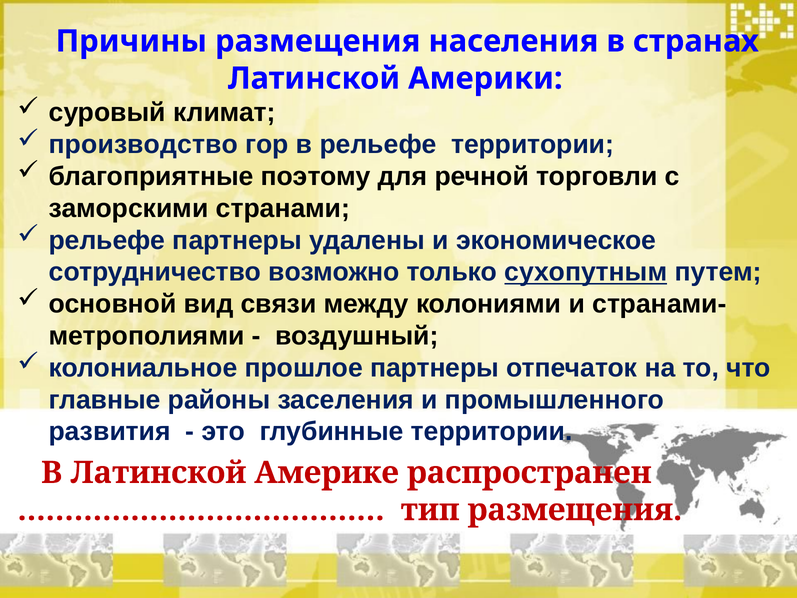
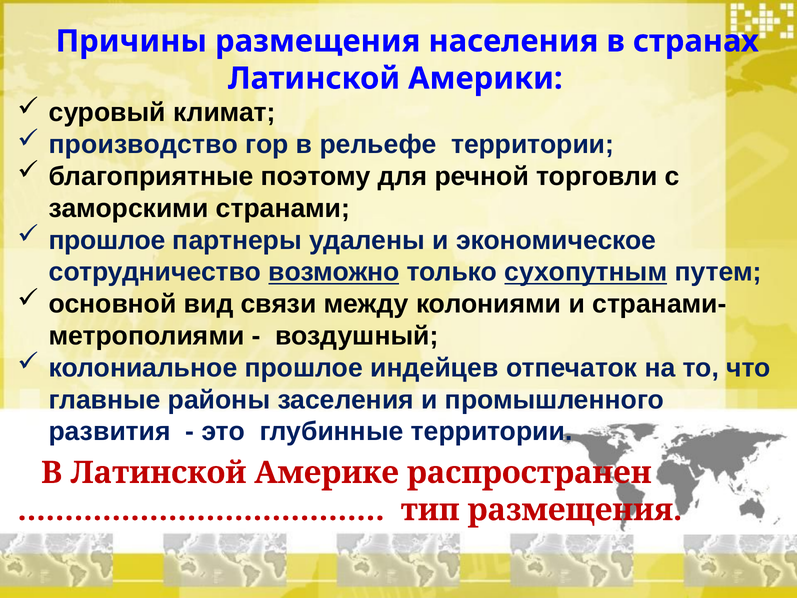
рельефе at (107, 240): рельефе -> прошлое
возможно underline: none -> present
прошлое партнеры: партнеры -> индейцев
